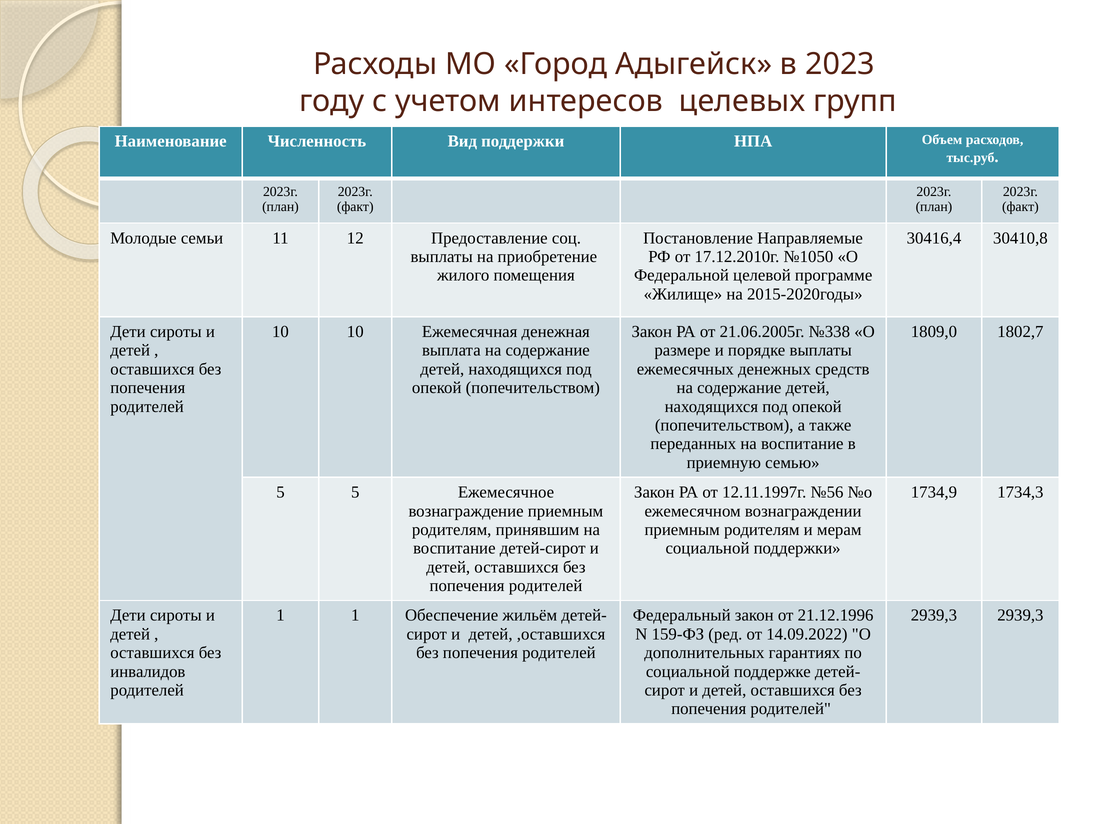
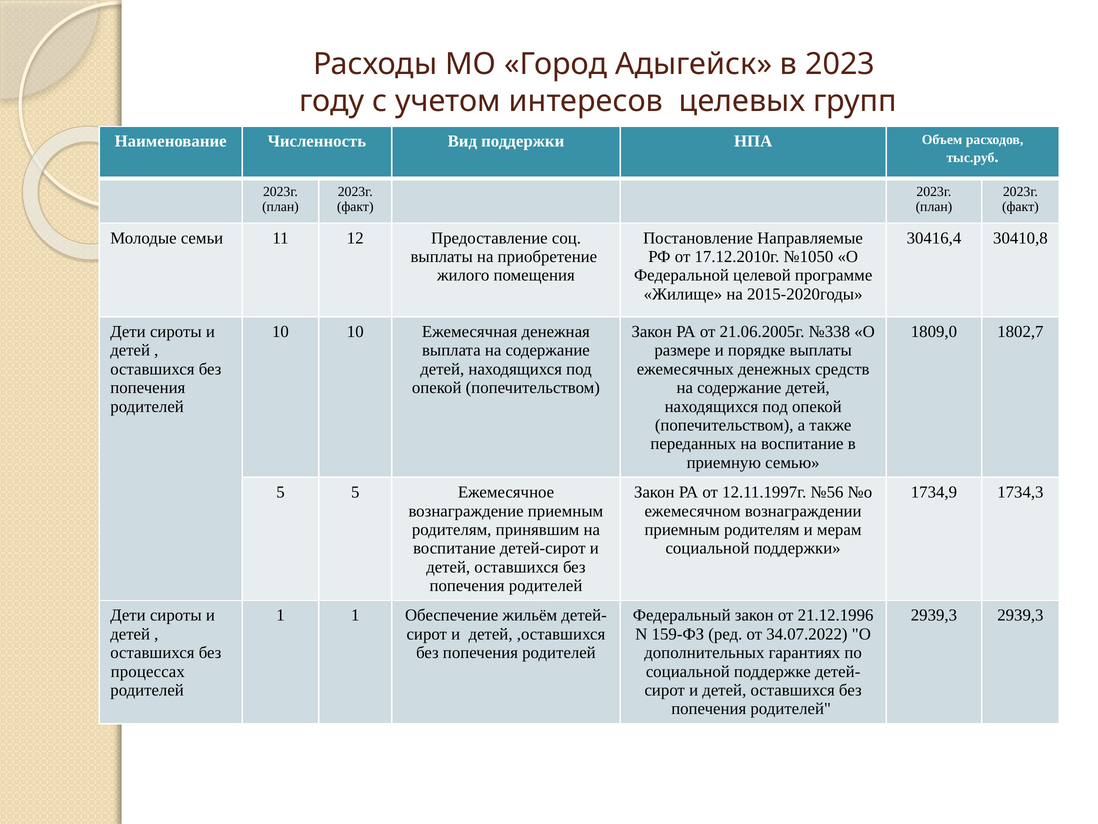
14.09.2022: 14.09.2022 -> 34.07.2022
инвалидов: инвалидов -> процессах
